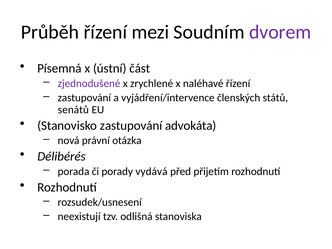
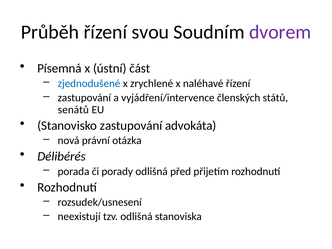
mezi: mezi -> svou
zjednodušené colour: purple -> blue
porady vydává: vydává -> odlišná
